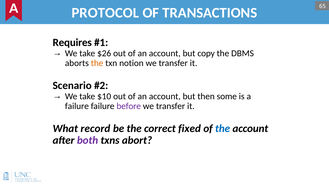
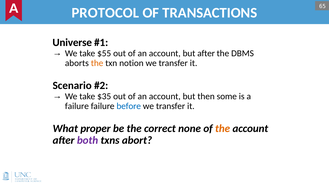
Requires: Requires -> Universe
$26: $26 -> $55
but copy: copy -> after
$10: $10 -> $35
before colour: purple -> blue
record: record -> proper
fixed: fixed -> none
the at (223, 128) colour: blue -> orange
